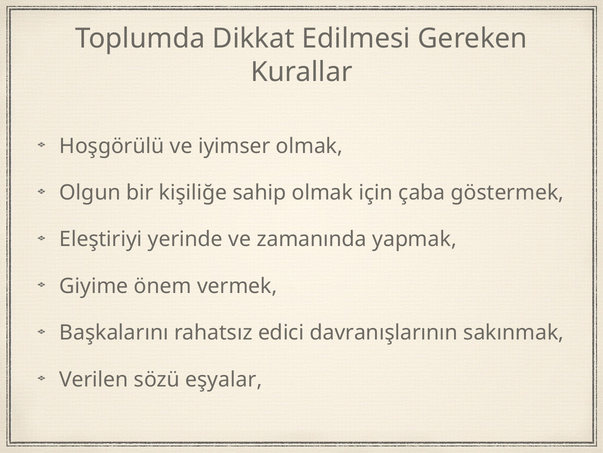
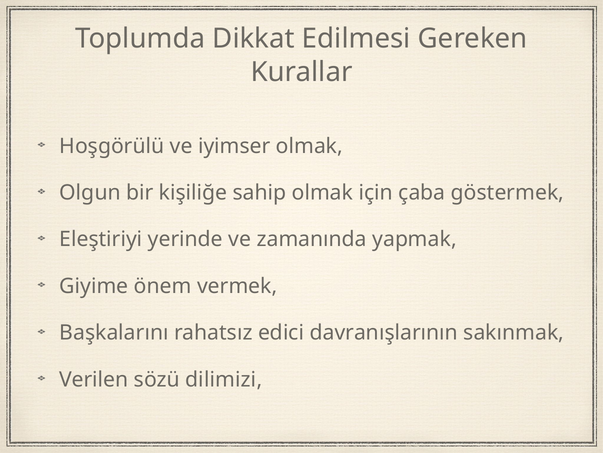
eşyalar: eşyalar -> dilimizi
